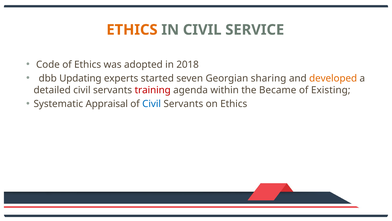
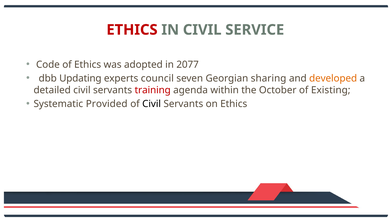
ETHICS at (132, 30) colour: orange -> red
2018: 2018 -> 2077
started: started -> council
Became: Became -> October
Appraisal: Appraisal -> Provided
Civil at (152, 104) colour: blue -> black
